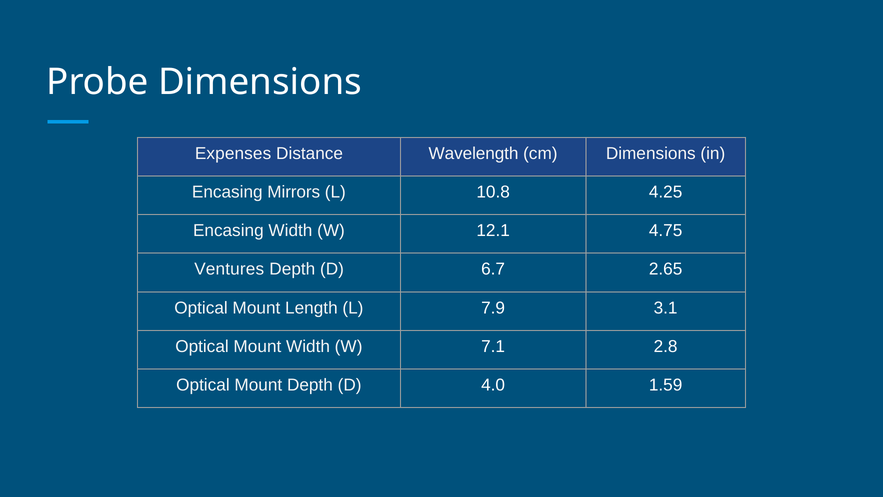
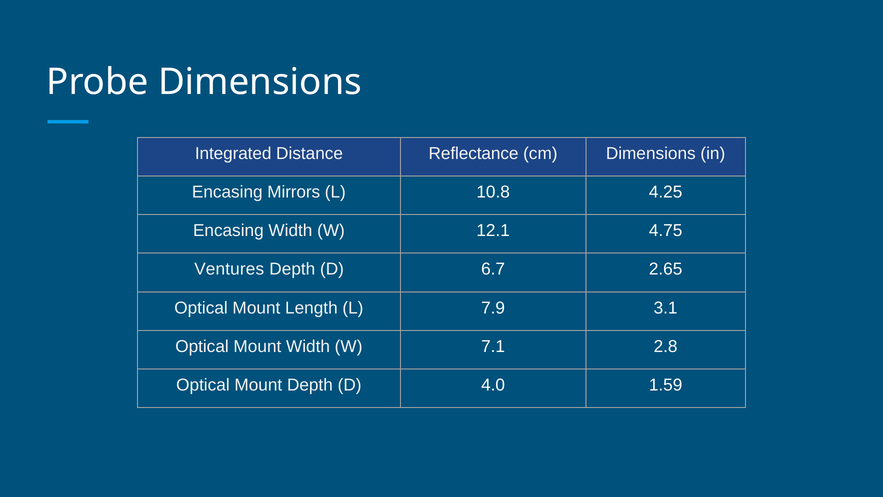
Expenses: Expenses -> Integrated
Wavelength: Wavelength -> Reflectance
